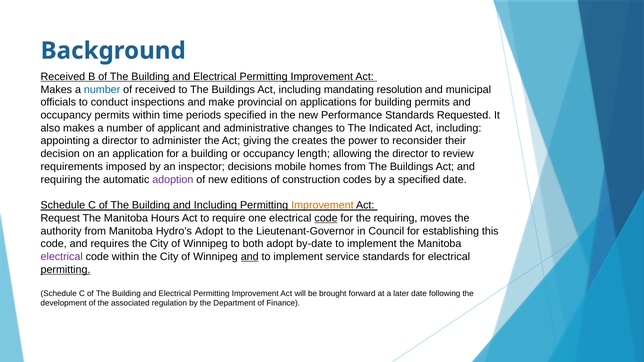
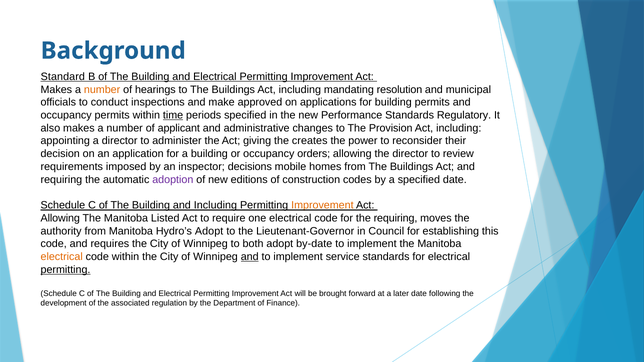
Received at (63, 77): Received -> Standard
number at (102, 90) colour: blue -> orange
of received: received -> hearings
provincial: provincial -> approved
time underline: none -> present
Requested: Requested -> Regulatory
Indicated: Indicated -> Provision
length: length -> orders
Request at (60, 218): Request -> Allowing
Hours: Hours -> Listed
code at (326, 218) underline: present -> none
electrical at (62, 257) colour: purple -> orange
